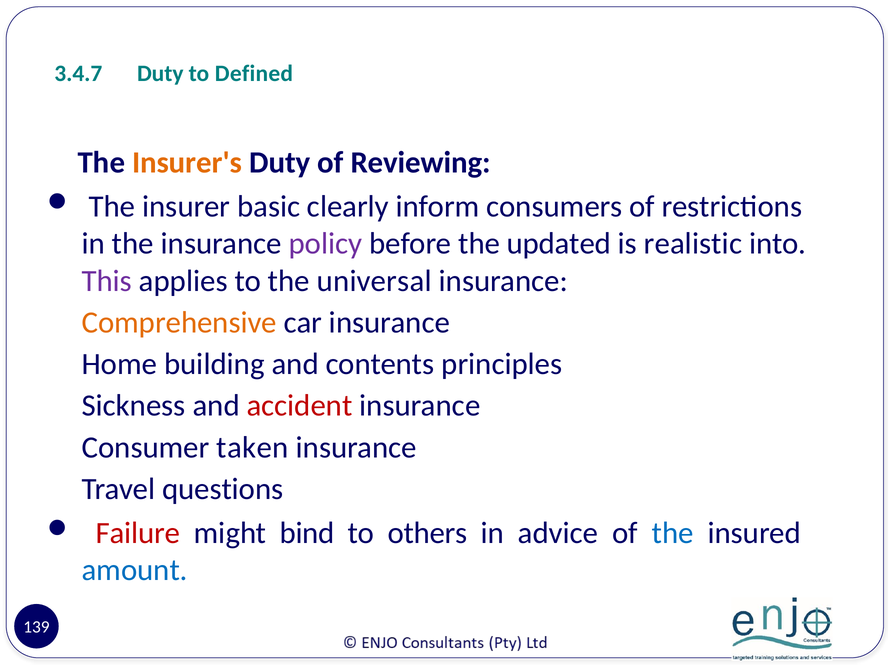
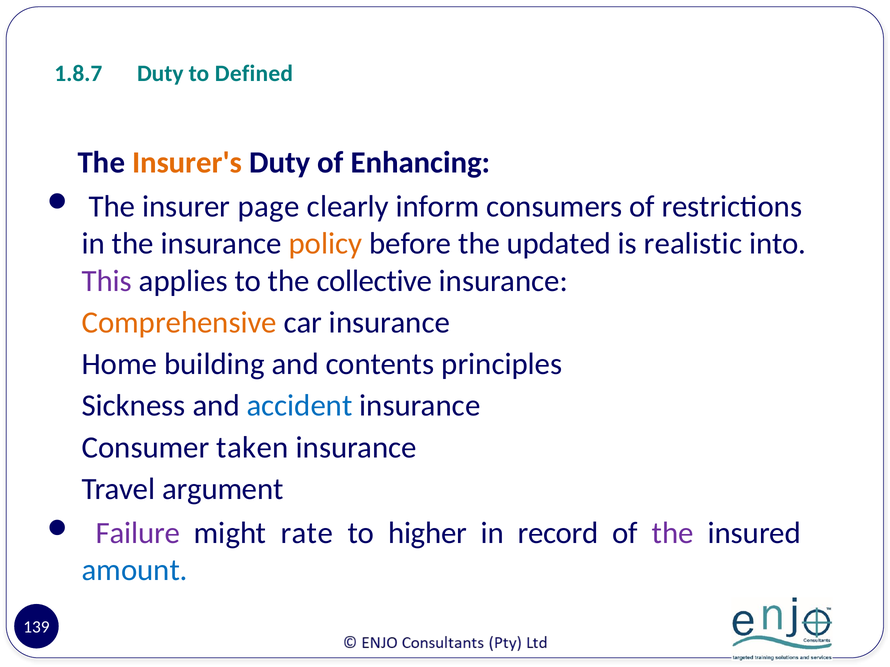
3.4.7: 3.4.7 -> 1.8.7
Reviewing: Reviewing -> Enhancing
basic: basic -> page
policy colour: purple -> orange
universal: universal -> collective
accident colour: red -> blue
questions: questions -> argument
Failure colour: red -> purple
bind: bind -> rate
others: others -> higher
advice: advice -> record
the at (673, 534) colour: blue -> purple
